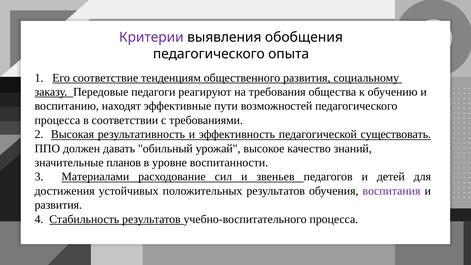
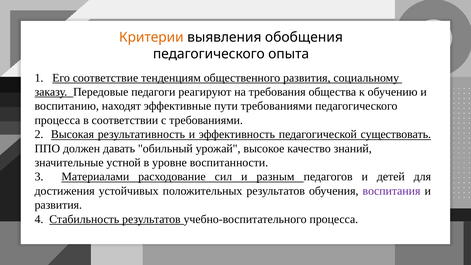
Критерии colour: purple -> orange
пути возможностей: возможностей -> требованиями
планов: планов -> устной
звеньев: звеньев -> разным
